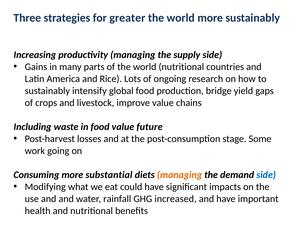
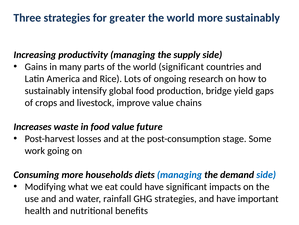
world nutritional: nutritional -> significant
Including: Including -> Increases
substantial: substantial -> households
managing at (179, 174) colour: orange -> blue
GHG increased: increased -> strategies
